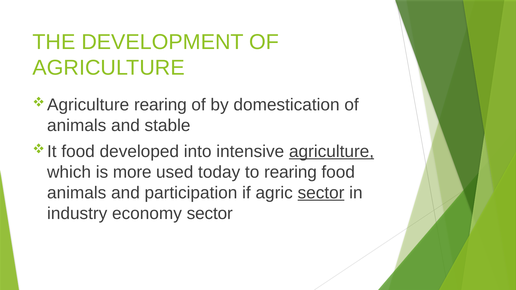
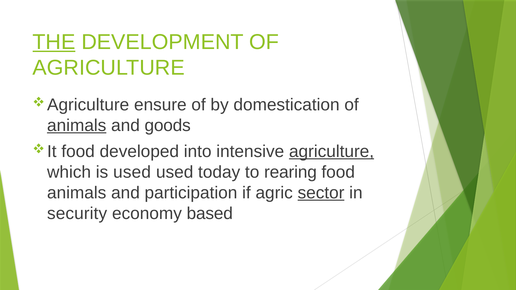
THE underline: none -> present
rearing at (160, 105): rearing -> ensure
animals at (77, 126) underline: none -> present
stable: stable -> goods
is more: more -> used
industry: industry -> security
economy sector: sector -> based
